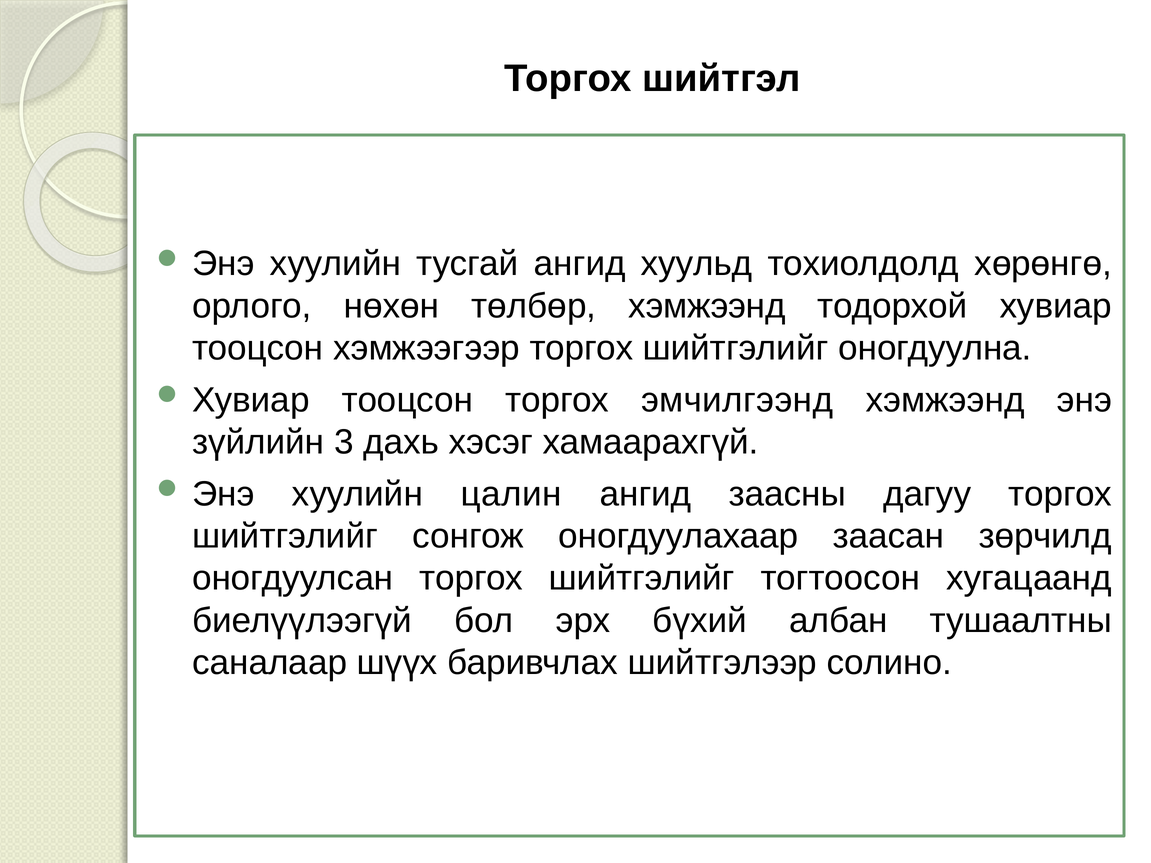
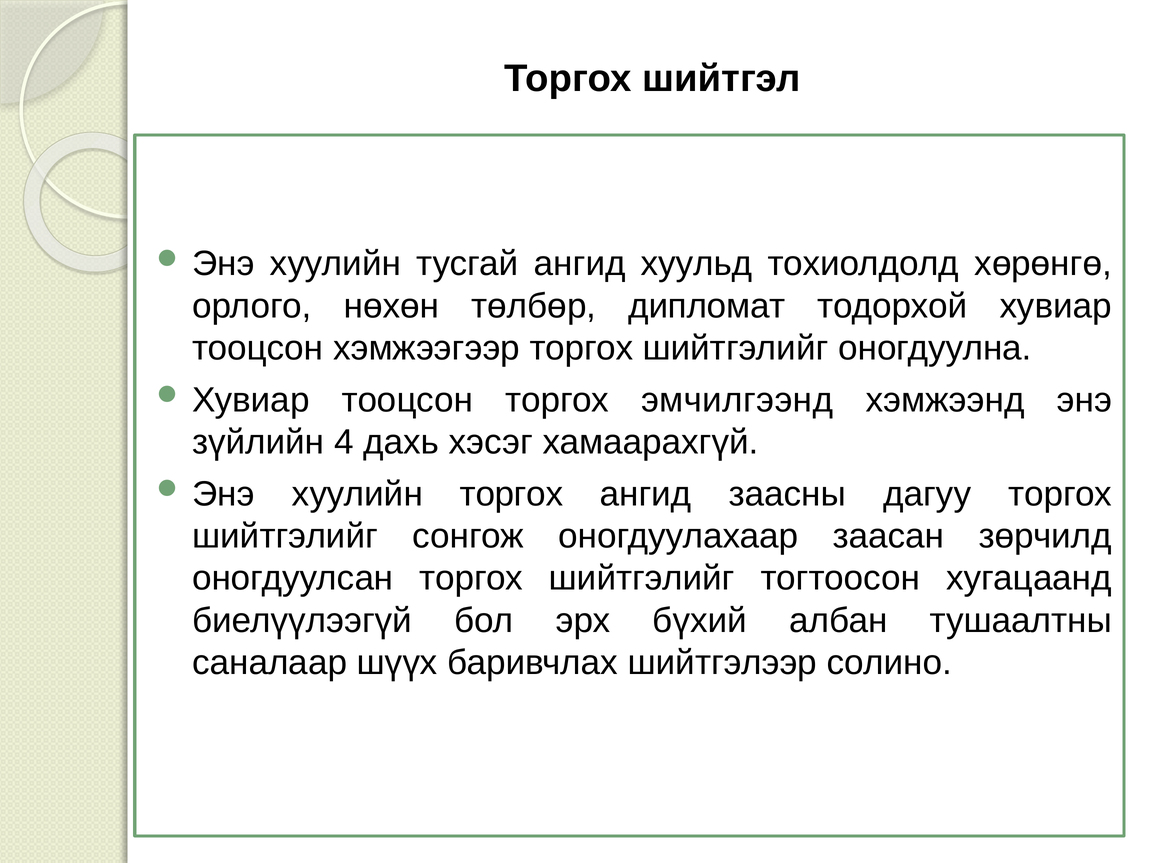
төлбөр хэмжээнд: хэмжээнд -> дипломат
3: 3 -> 4
хуулийн цалин: цалин -> торгох
